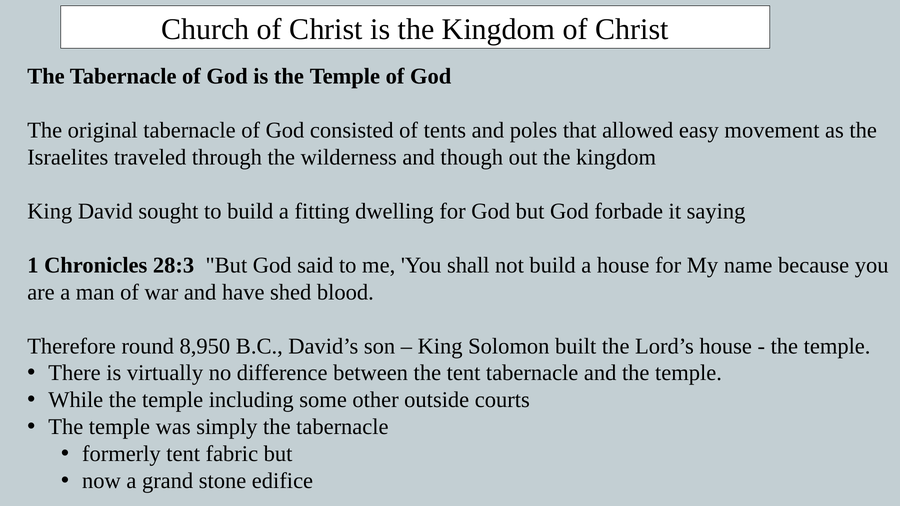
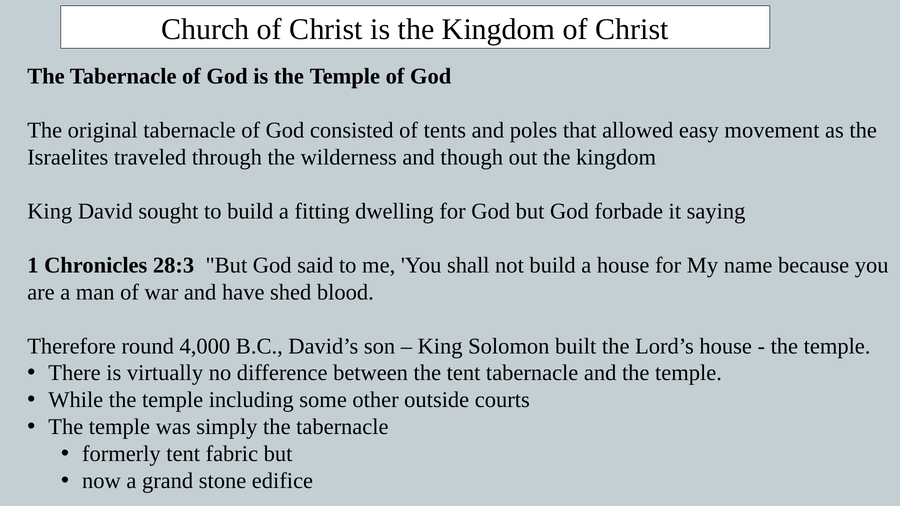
8,950: 8,950 -> 4,000
